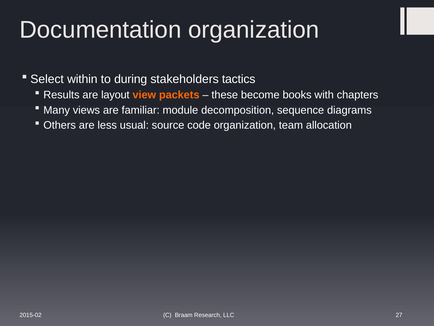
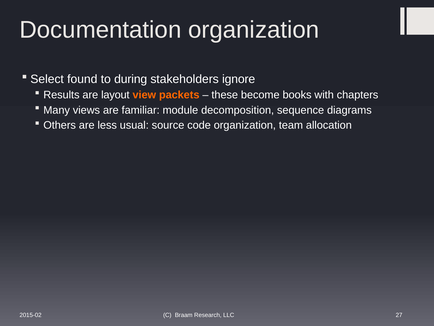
within: within -> found
tactics: tactics -> ignore
